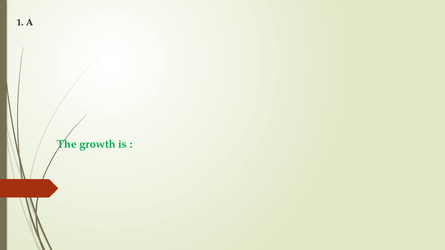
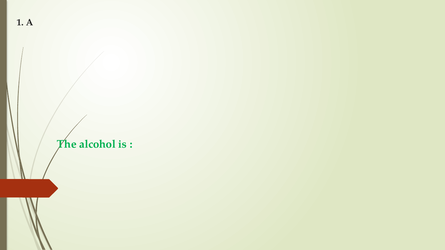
growth: growth -> alcohol
